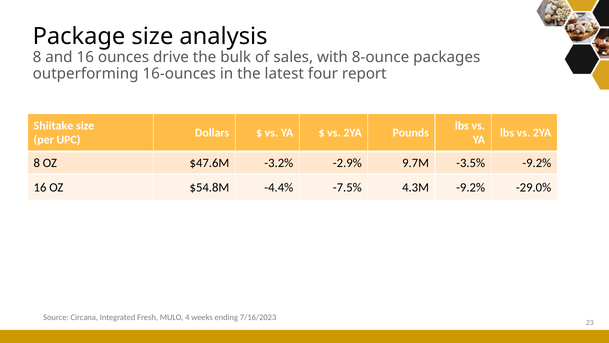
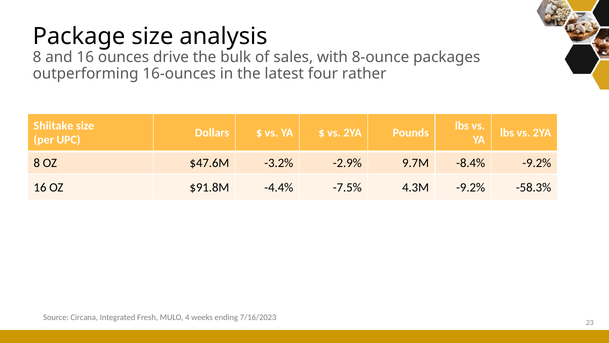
report: report -> rather
-3.5%: -3.5% -> -8.4%
$54.8M: $54.8M -> $91.8M
-29.0%: -29.0% -> -58.3%
